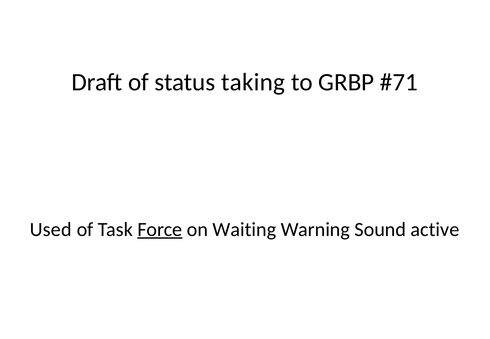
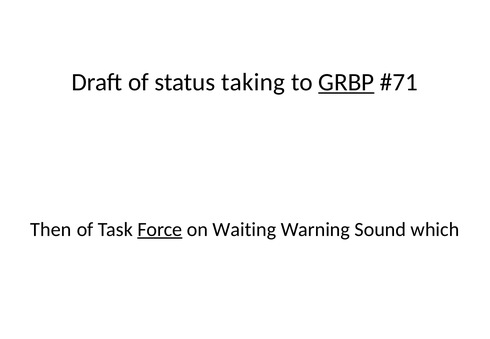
GRBP underline: none -> present
Used: Used -> Then
active: active -> which
